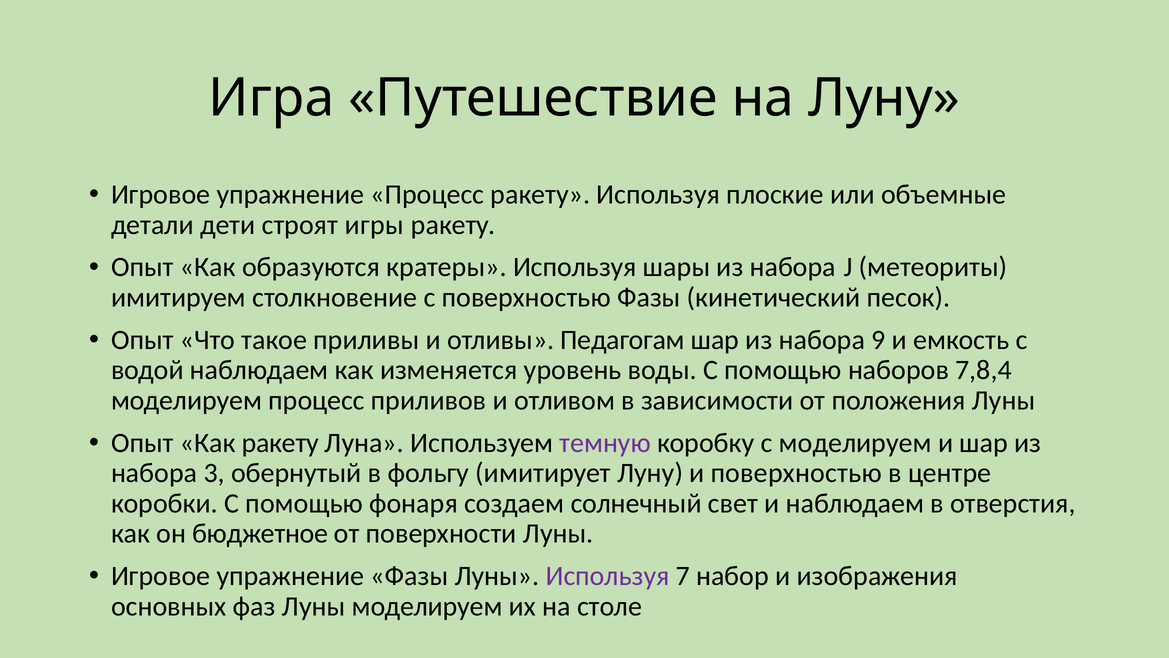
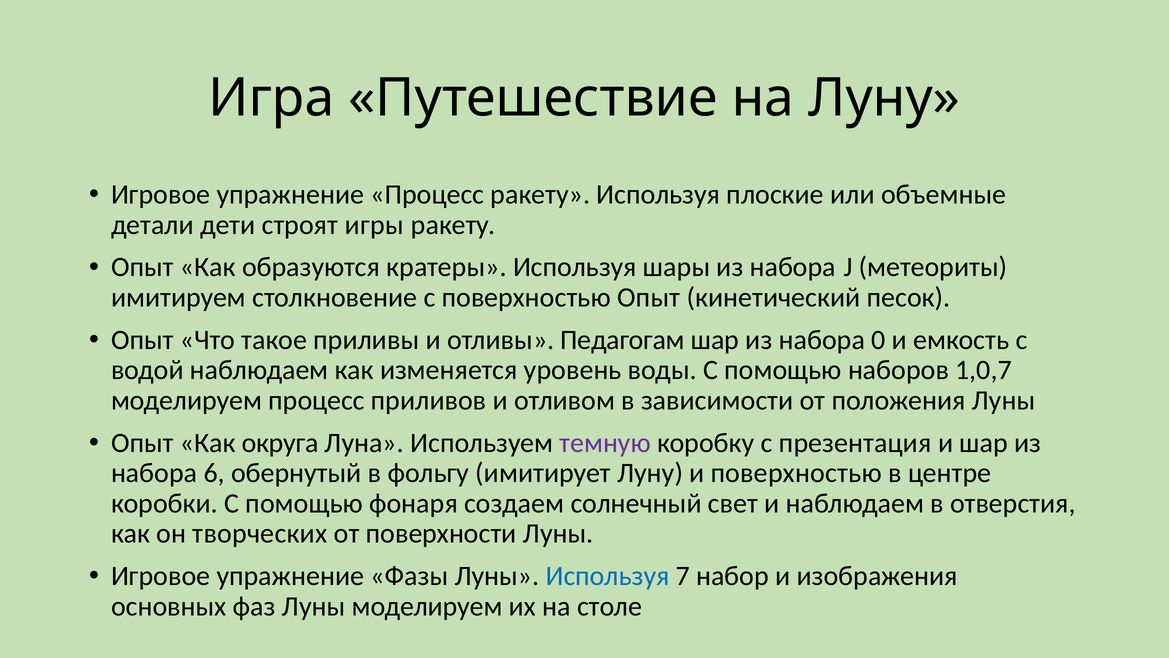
поверхностью Фазы: Фазы -> Опыт
9: 9 -> 0
7,8,4: 7,8,4 -> 1,0,7
Как ракету: ракету -> округа
с моделируем: моделируем -> презентация
3: 3 -> 6
бюджетное: бюджетное -> творческих
Используя at (608, 576) colour: purple -> blue
